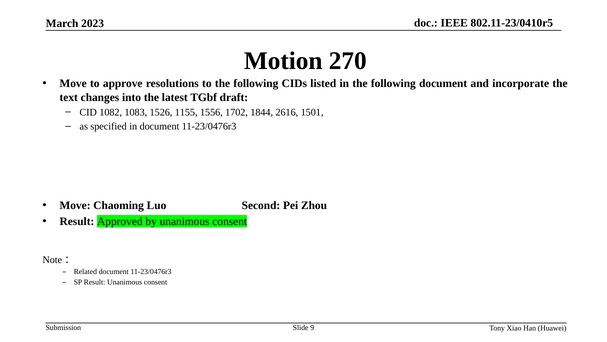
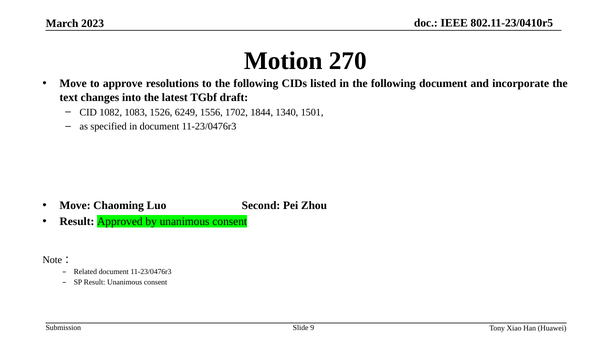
1155: 1155 -> 6249
2616: 2616 -> 1340
